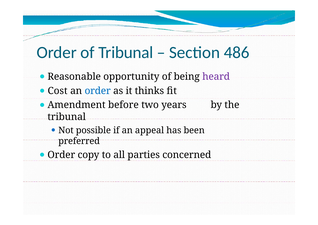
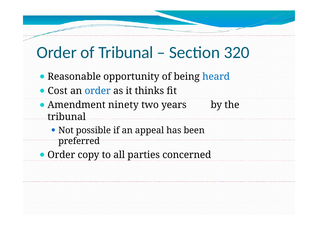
486: 486 -> 320
heard colour: purple -> blue
before: before -> ninety
